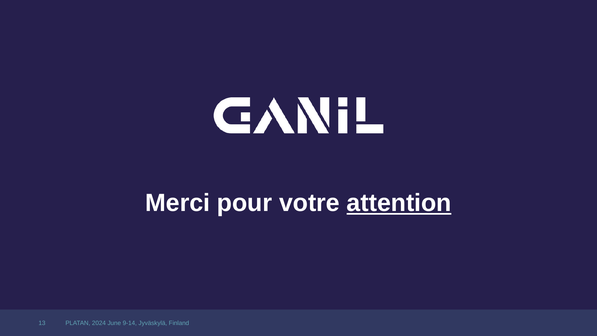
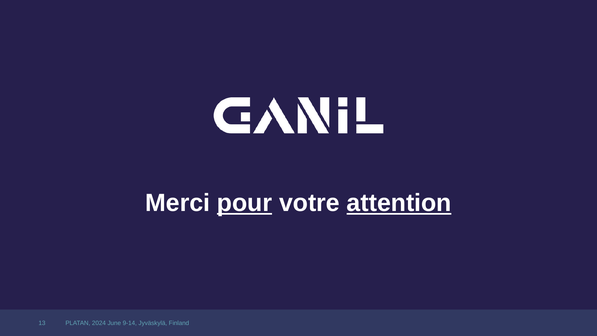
pour underline: none -> present
